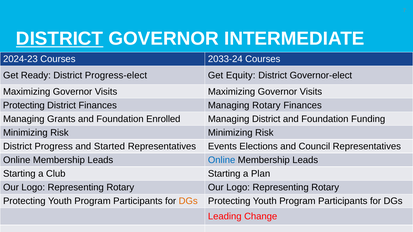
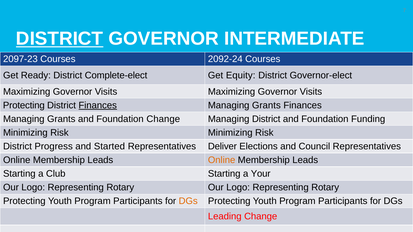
2024-23: 2024-23 -> 2097-23
2033-24: 2033-24 -> 2092-24
Progress-elect: Progress-elect -> Complete-elect
Finances at (98, 105) underline: none -> present
Rotary at (266, 105): Rotary -> Grants
Foundation Enrolled: Enrolled -> Change
Events: Events -> Deliver
Online at (222, 160) colour: blue -> orange
Plan: Plan -> Your
